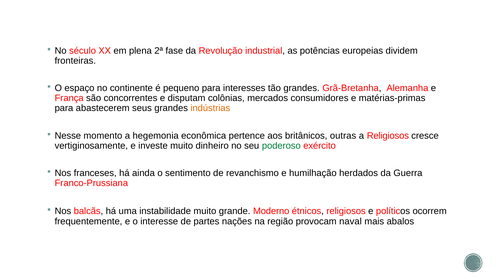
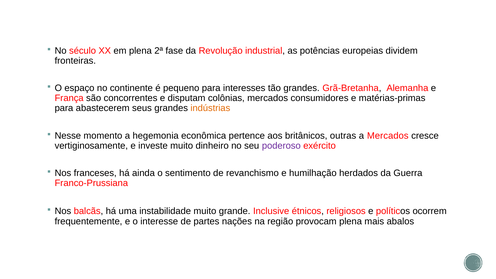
a Religiosos: Religiosos -> Mercados
poderoso colour: green -> purple
Moderno: Moderno -> Inclusive
provocam naval: naval -> plena
